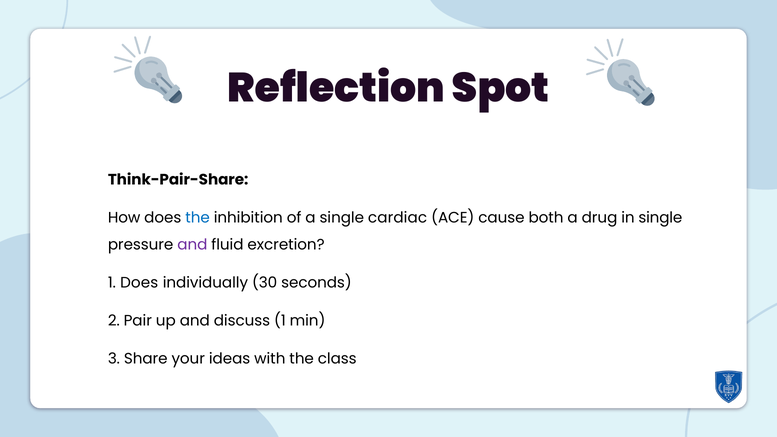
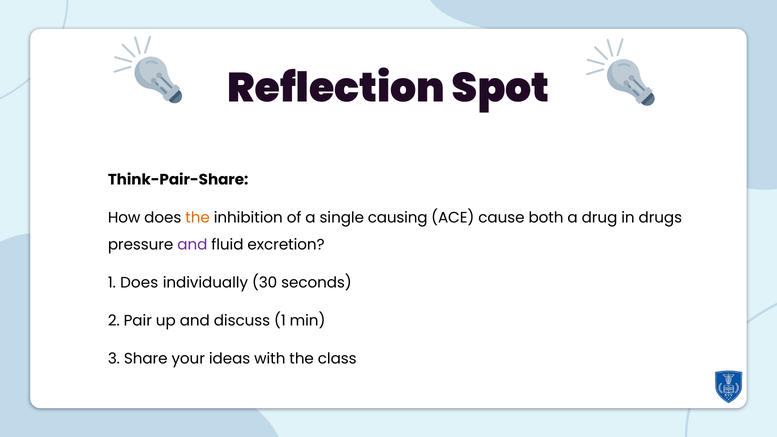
the at (198, 218) colour: blue -> orange
cardiac: cardiac -> causing
in single: single -> drugs
